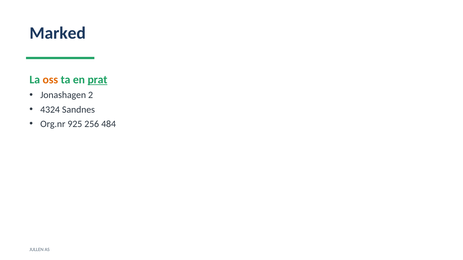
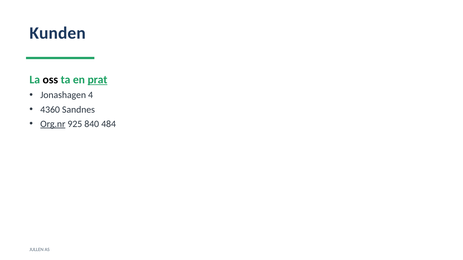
Marked: Marked -> Kunden
oss colour: orange -> black
2: 2 -> 4
4324: 4324 -> 4360
Org.nr underline: none -> present
256: 256 -> 840
